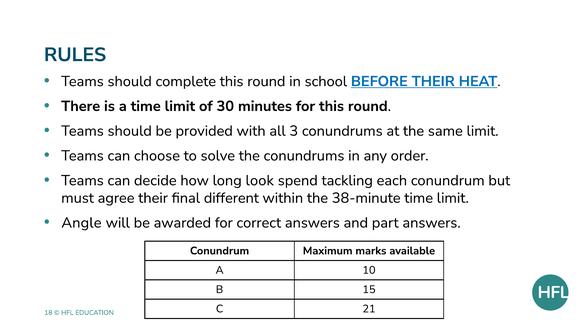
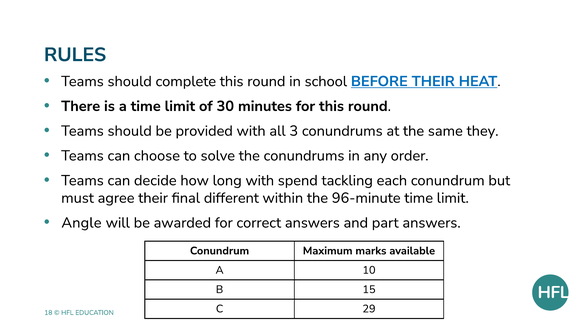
same limit: limit -> they
long look: look -> with
38-minute: 38-minute -> 96-minute
21: 21 -> 29
